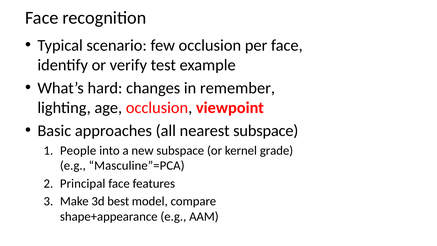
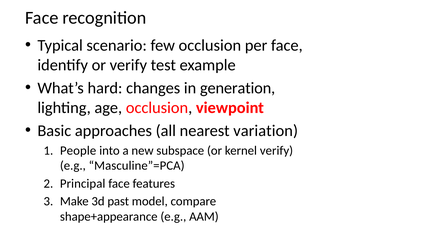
remember: remember -> generation
nearest subspace: subspace -> variation
kernel grade: grade -> verify
best: best -> past
